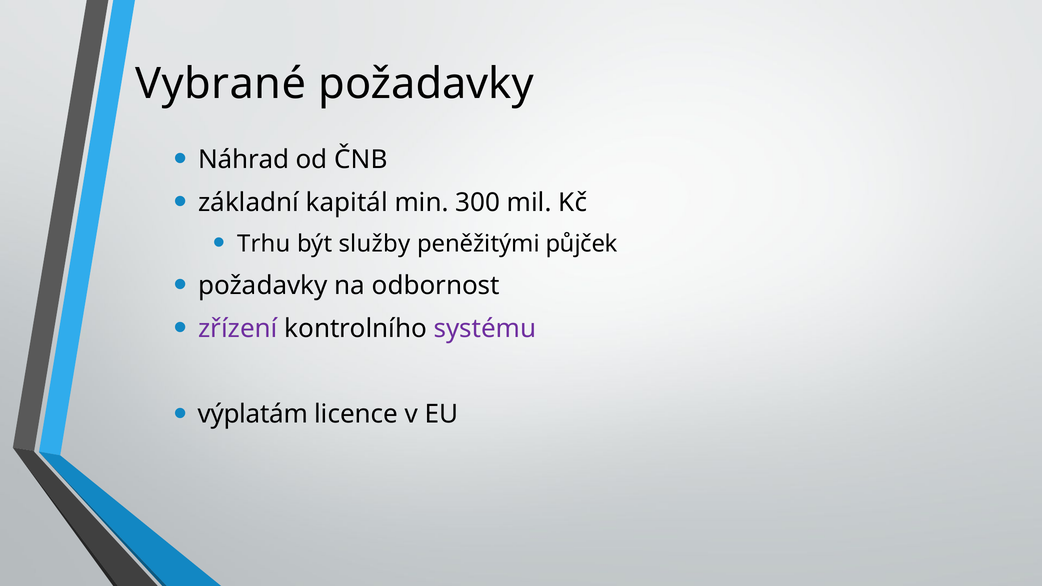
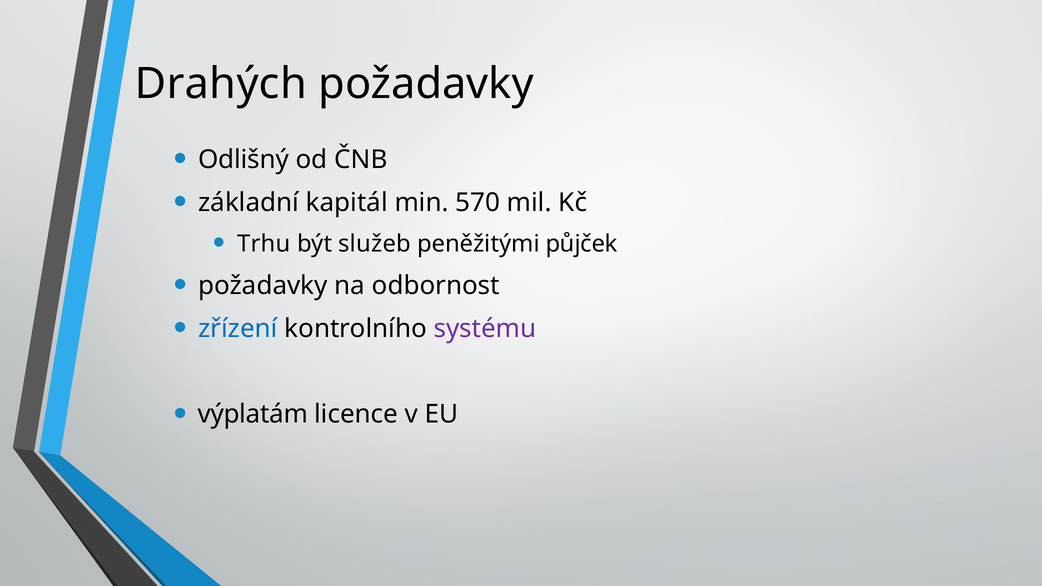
Vybrané: Vybrané -> Drahých
Náhrad: Náhrad -> Odlišný
300: 300 -> 570
služby: služby -> služeb
zřízení colour: purple -> blue
